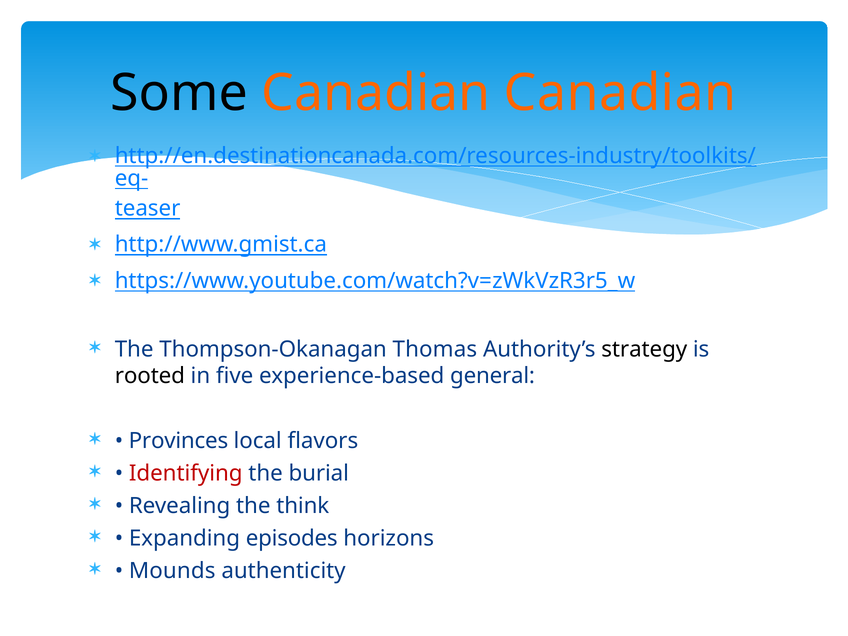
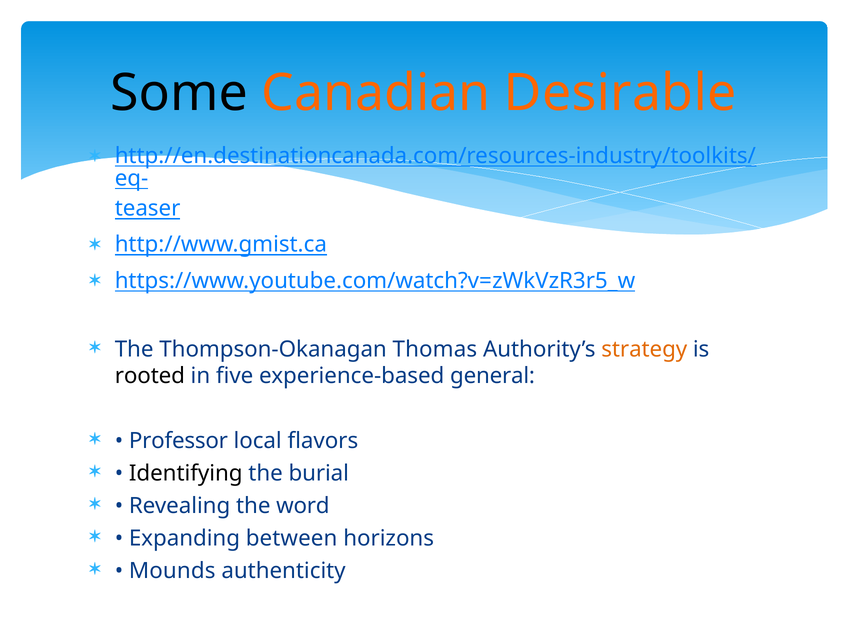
Canadian Canadian: Canadian -> Desirable
strategy colour: black -> orange
Provinces: Provinces -> Professor
Identifying colour: red -> black
think: think -> word
episodes: episodes -> between
